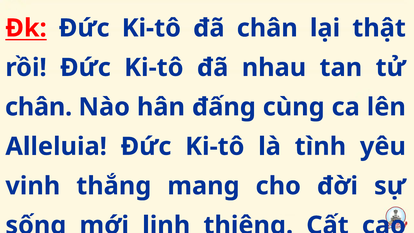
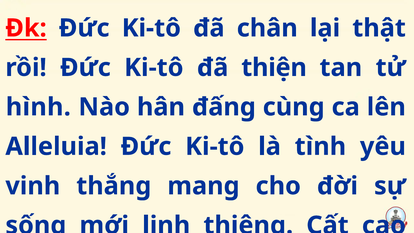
nhau: nhau -> thiện
chân at (39, 107): chân -> hình
